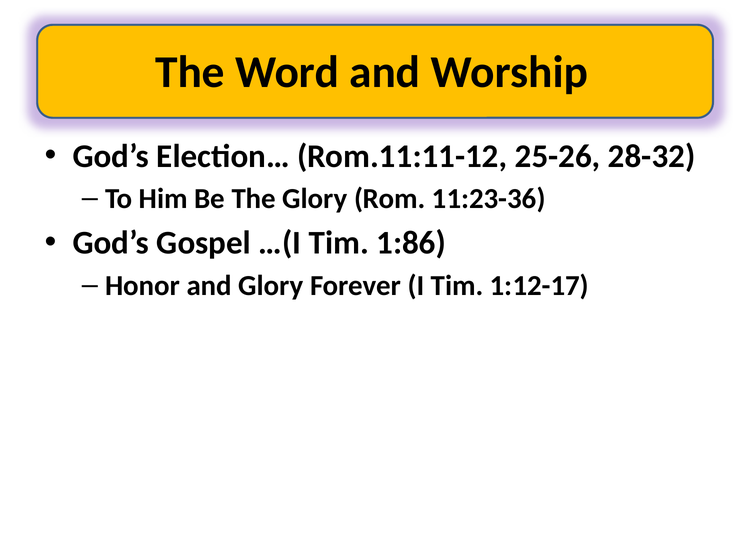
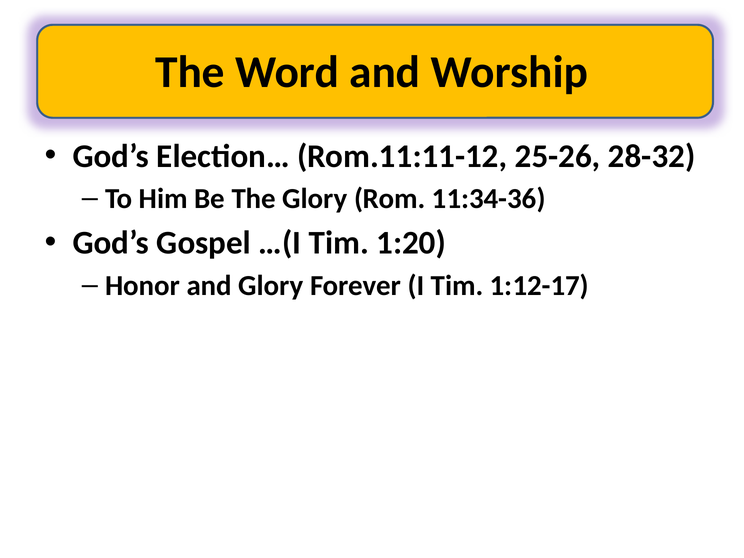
11:23-36: 11:23-36 -> 11:34-36
1:86: 1:86 -> 1:20
